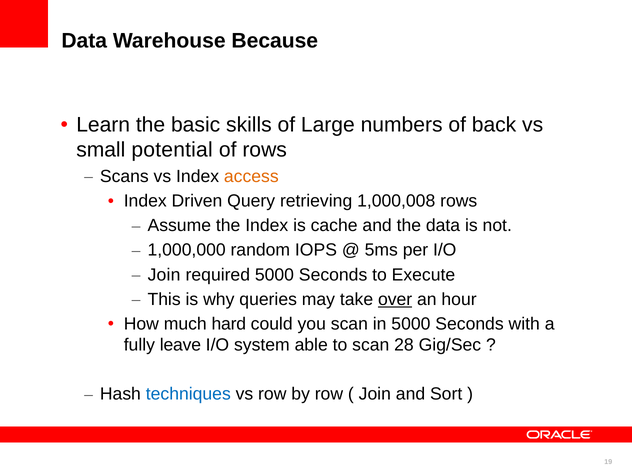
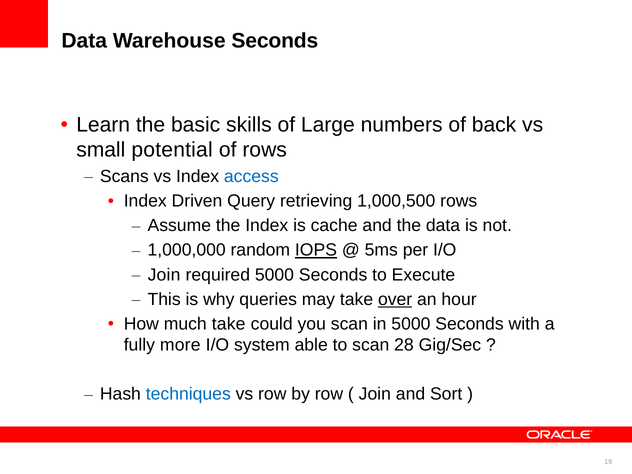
Warehouse Because: Because -> Seconds
access colour: orange -> blue
1,000,008: 1,000,008 -> 1,000,500
IOPS underline: none -> present
much hard: hard -> take
leave: leave -> more
